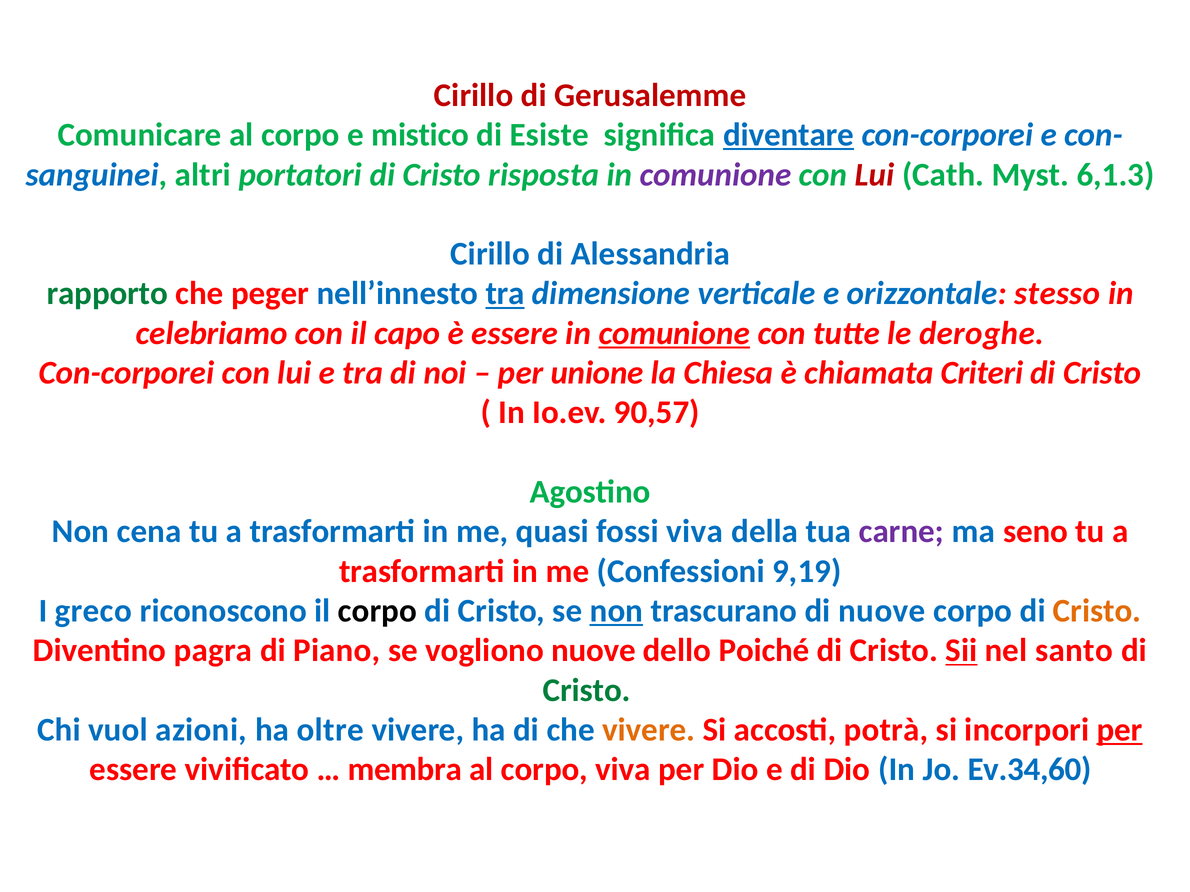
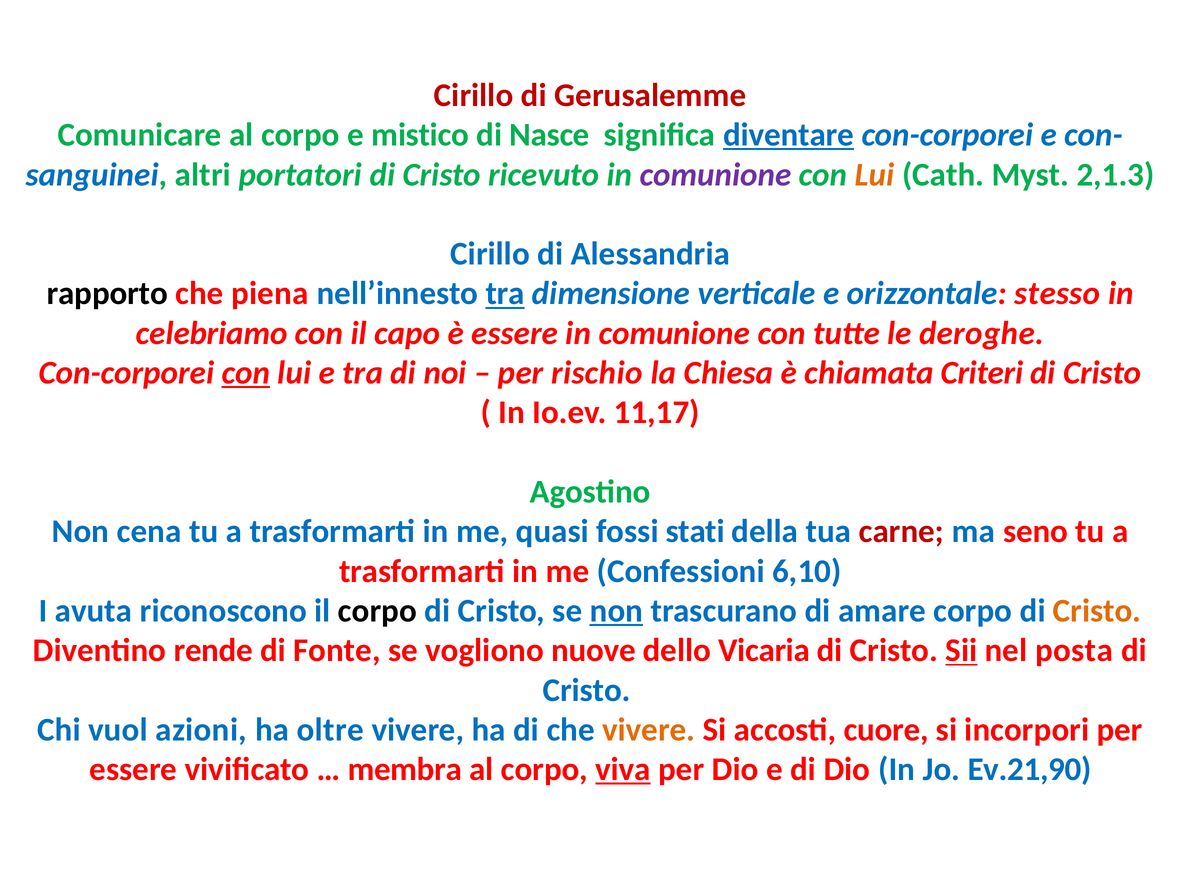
Esiste: Esiste -> Nasce
risposta: risposta -> ricevuto
Lui at (874, 175) colour: red -> orange
6,1.3: 6,1.3 -> 2,1.3
rapporto colour: green -> black
peger: peger -> piena
comunione at (674, 333) underline: present -> none
con at (246, 373) underline: none -> present
unione: unione -> rischio
90,57: 90,57 -> 11,17
fossi viva: viva -> stati
carne colour: purple -> red
9,19: 9,19 -> 6,10
greco: greco -> avuta
di nuove: nuove -> amare
pagra: pagra -> rende
Piano: Piano -> Fonte
Poiché: Poiché -> Vicaria
santo: santo -> posta
Cristo at (587, 691) colour: green -> blue
potrà: potrà -> cuore
per at (1120, 730) underline: present -> none
viva at (623, 770) underline: none -> present
Ev.34,60: Ev.34,60 -> Ev.21,90
